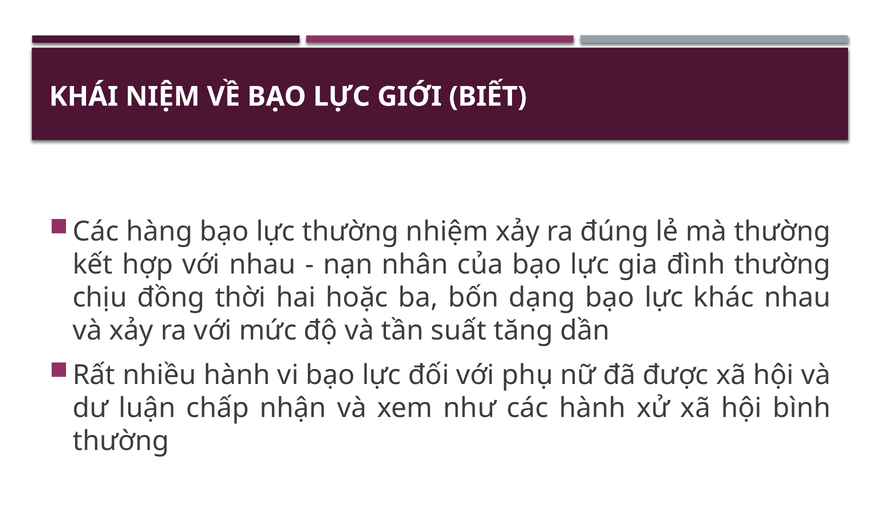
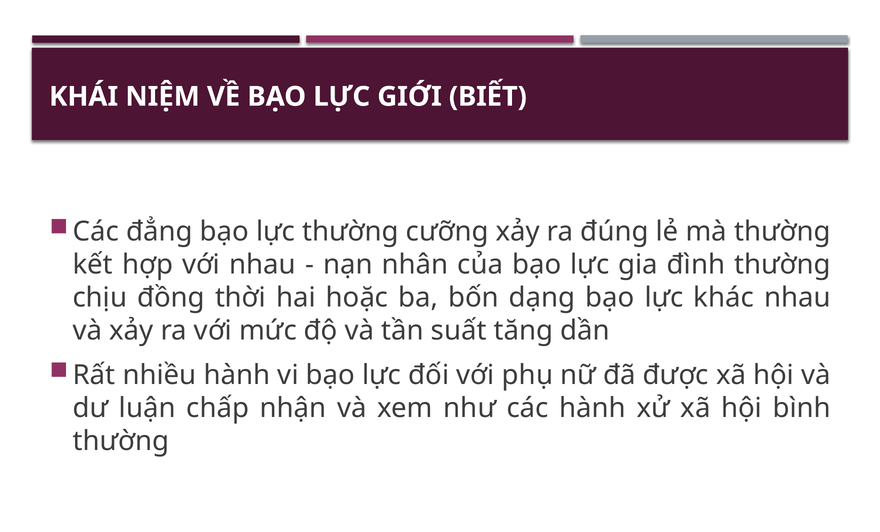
hàng: hàng -> đẳng
nhiệm: nhiệm -> cưỡng
